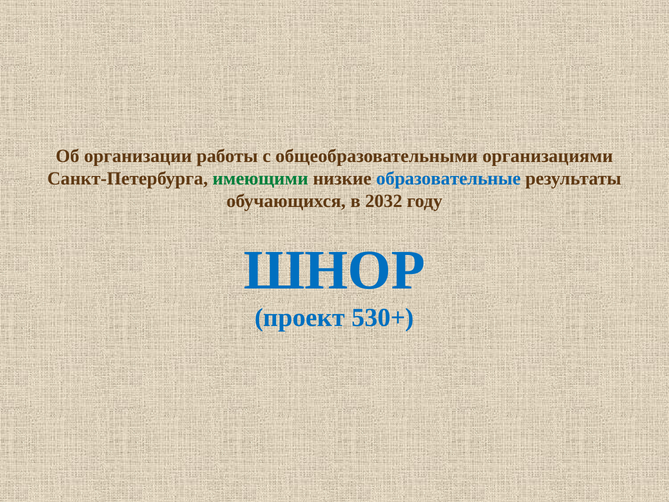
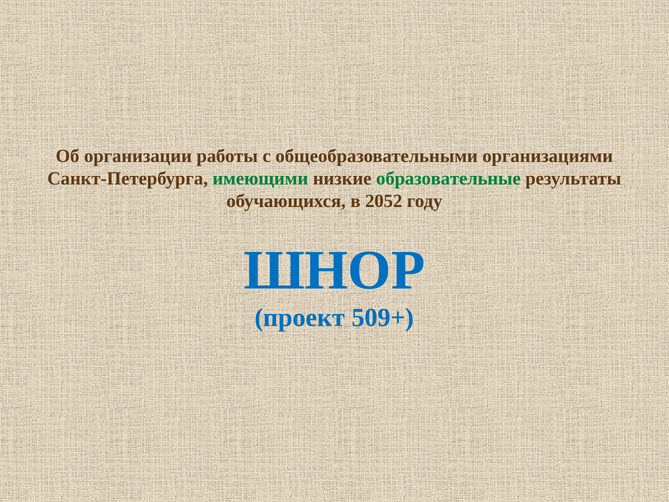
образовательные colour: blue -> green
2032: 2032 -> 2052
530+: 530+ -> 509+
